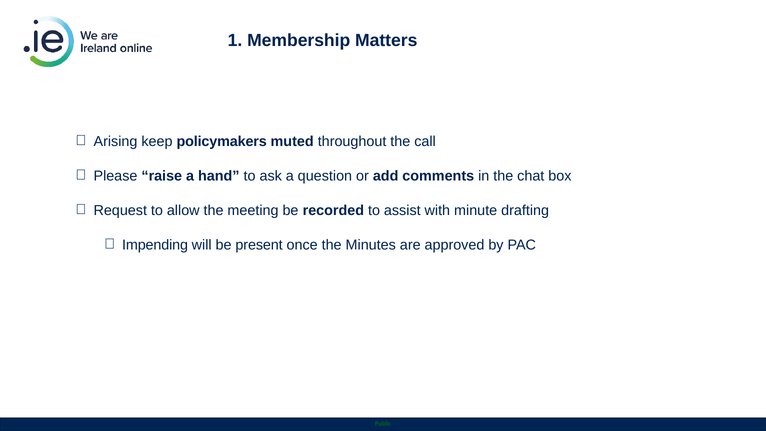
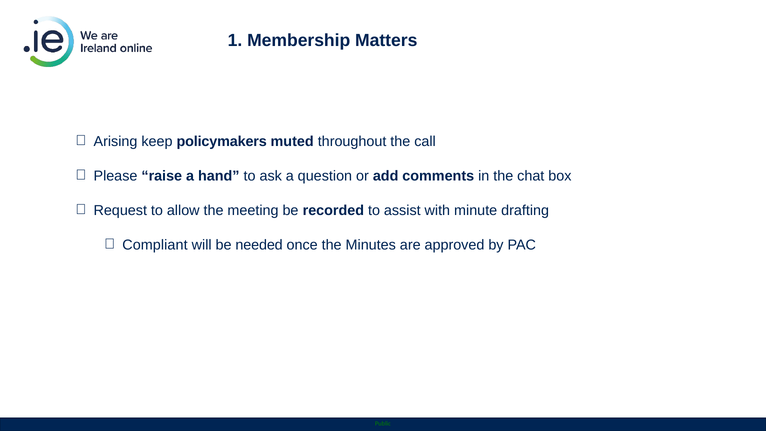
Impending: Impending -> Compliant
present: present -> needed
